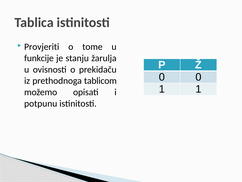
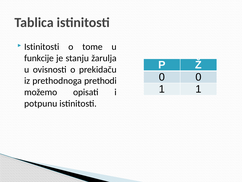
Provjeriti at (42, 47): Provjeriti -> Istinitosti
tablicom: tablicom -> prethodi
